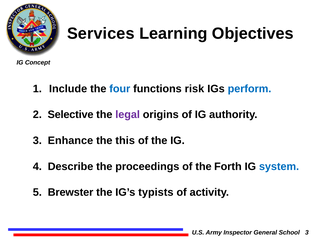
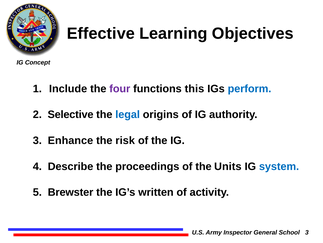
Services: Services -> Effective
four colour: blue -> purple
risk: risk -> this
legal colour: purple -> blue
this: this -> risk
Forth: Forth -> Units
typists: typists -> written
